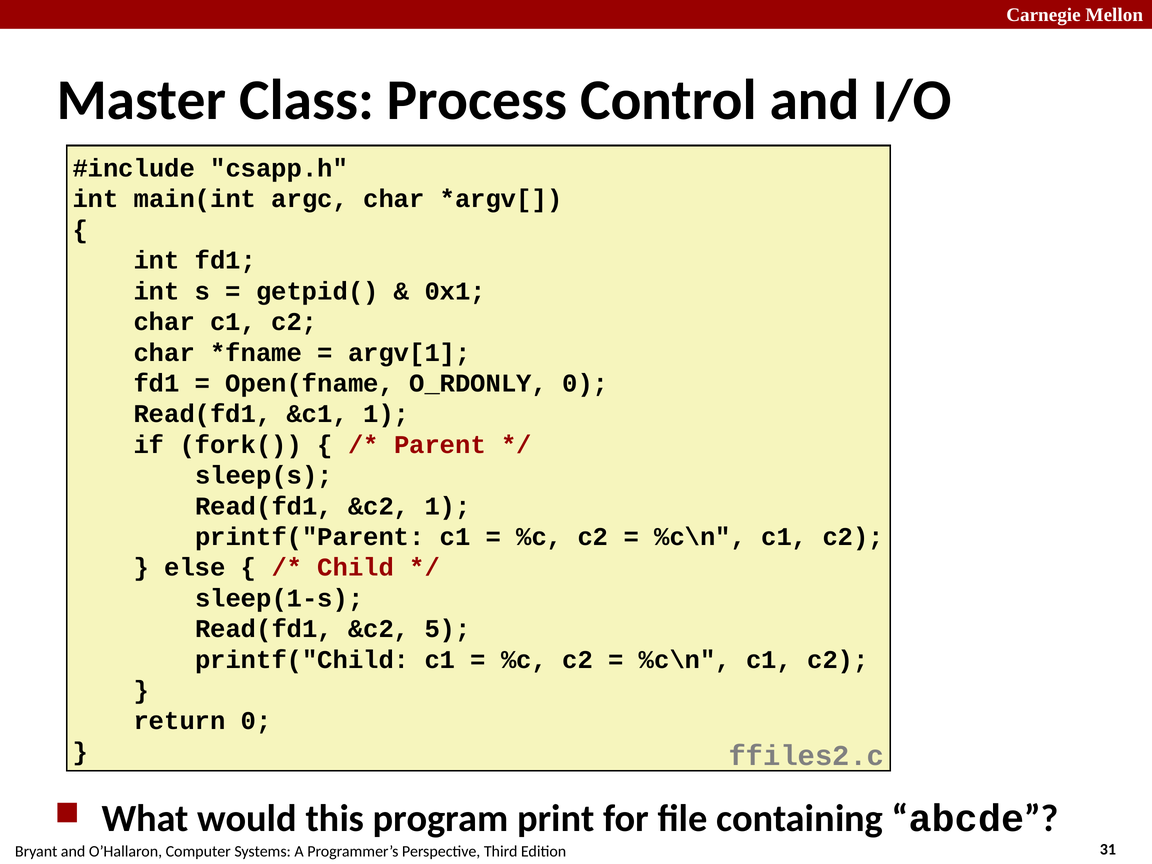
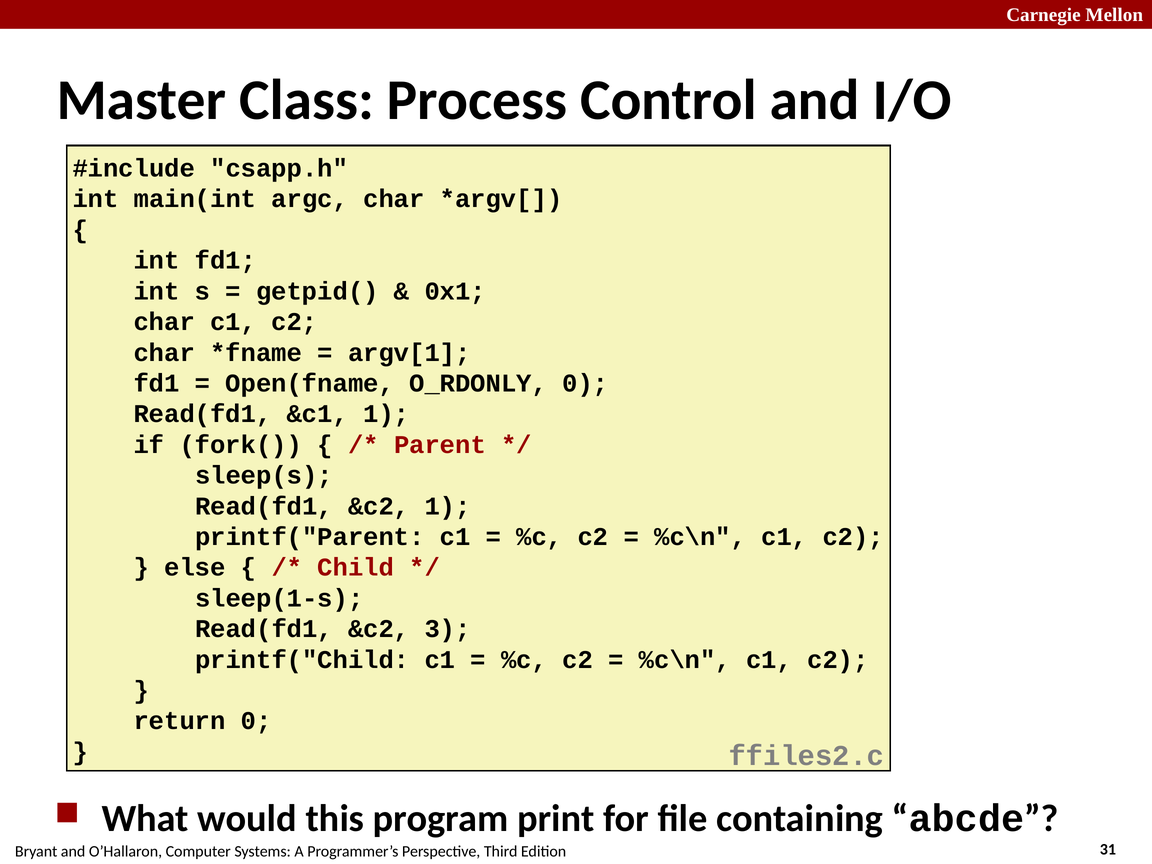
5: 5 -> 3
